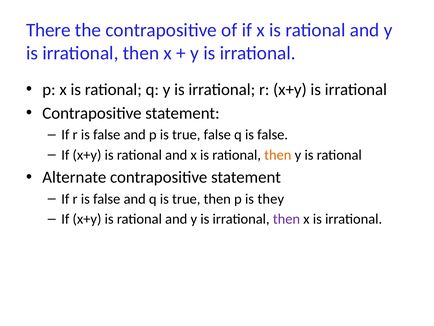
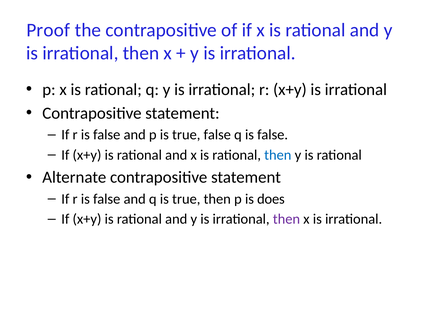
There: There -> Proof
then at (278, 155) colour: orange -> blue
they: they -> does
